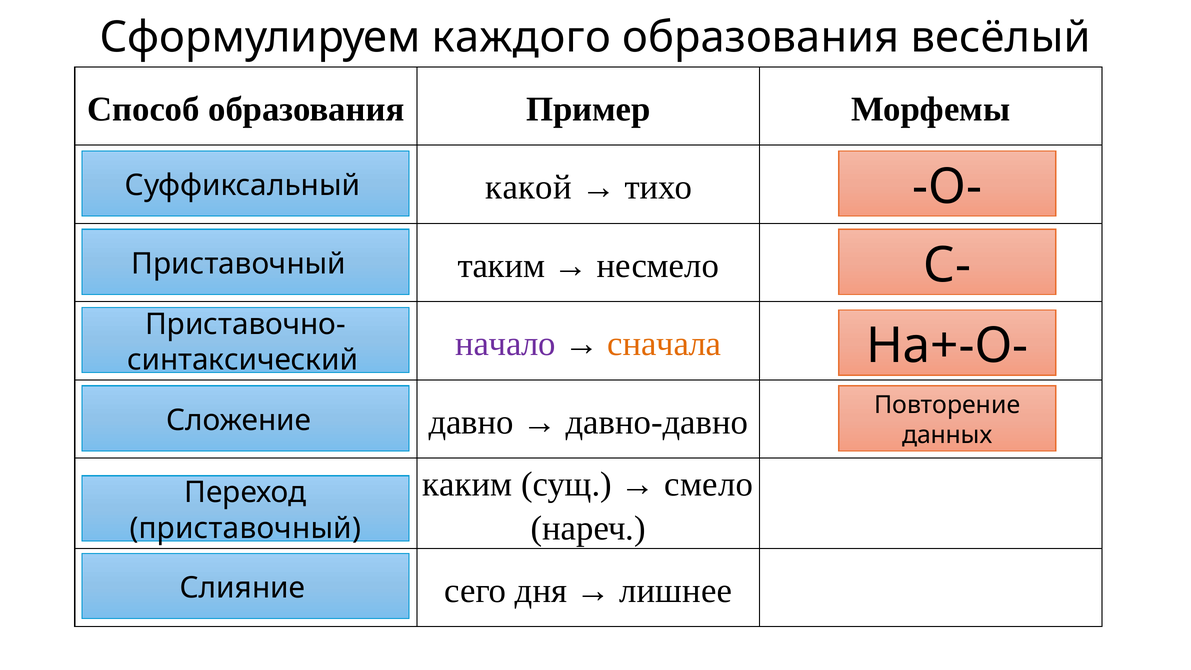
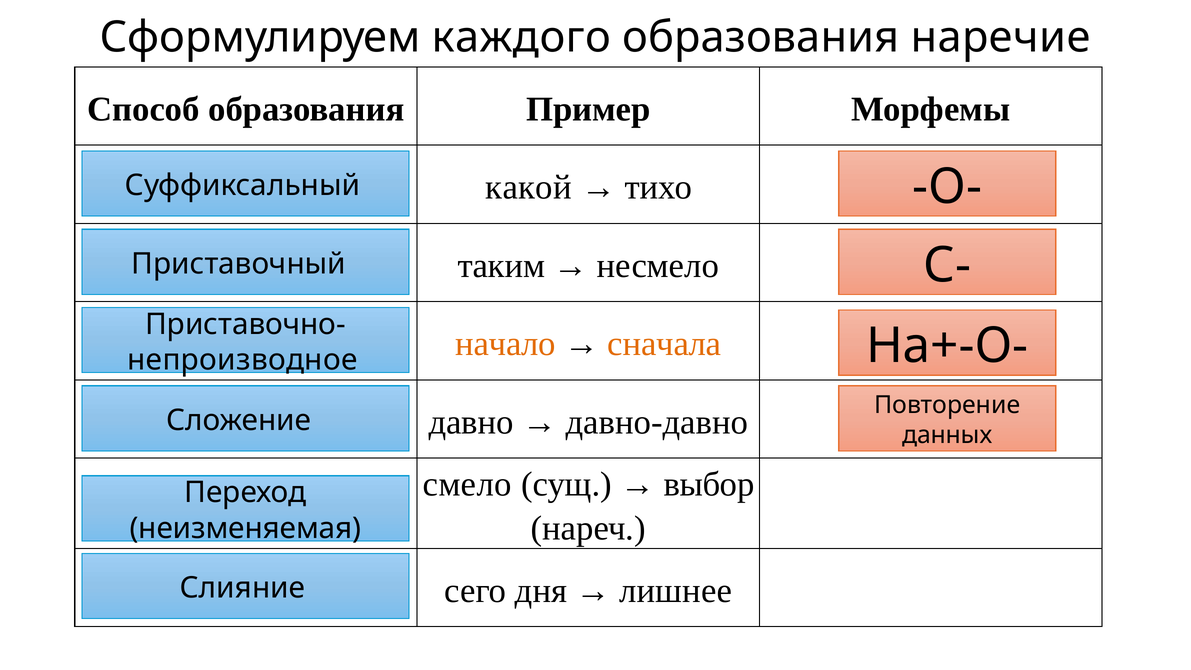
весёлый: весёлый -> наречие
начало colour: purple -> orange
синтаксический: синтаксический -> непроизводное
каким: каким -> смело
смело: смело -> выбор
приставочный at (245, 528): приставочный -> неизменяемая
